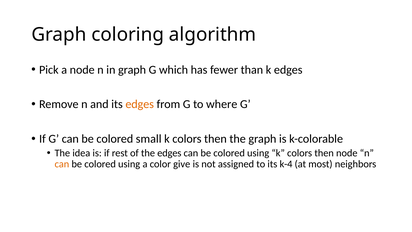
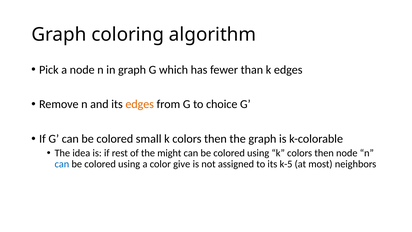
where: where -> choice
the edges: edges -> might
can at (62, 164) colour: orange -> blue
k-4: k-4 -> k-5
